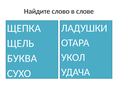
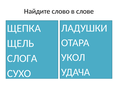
БУКВА: БУКВА -> СЛОГА
